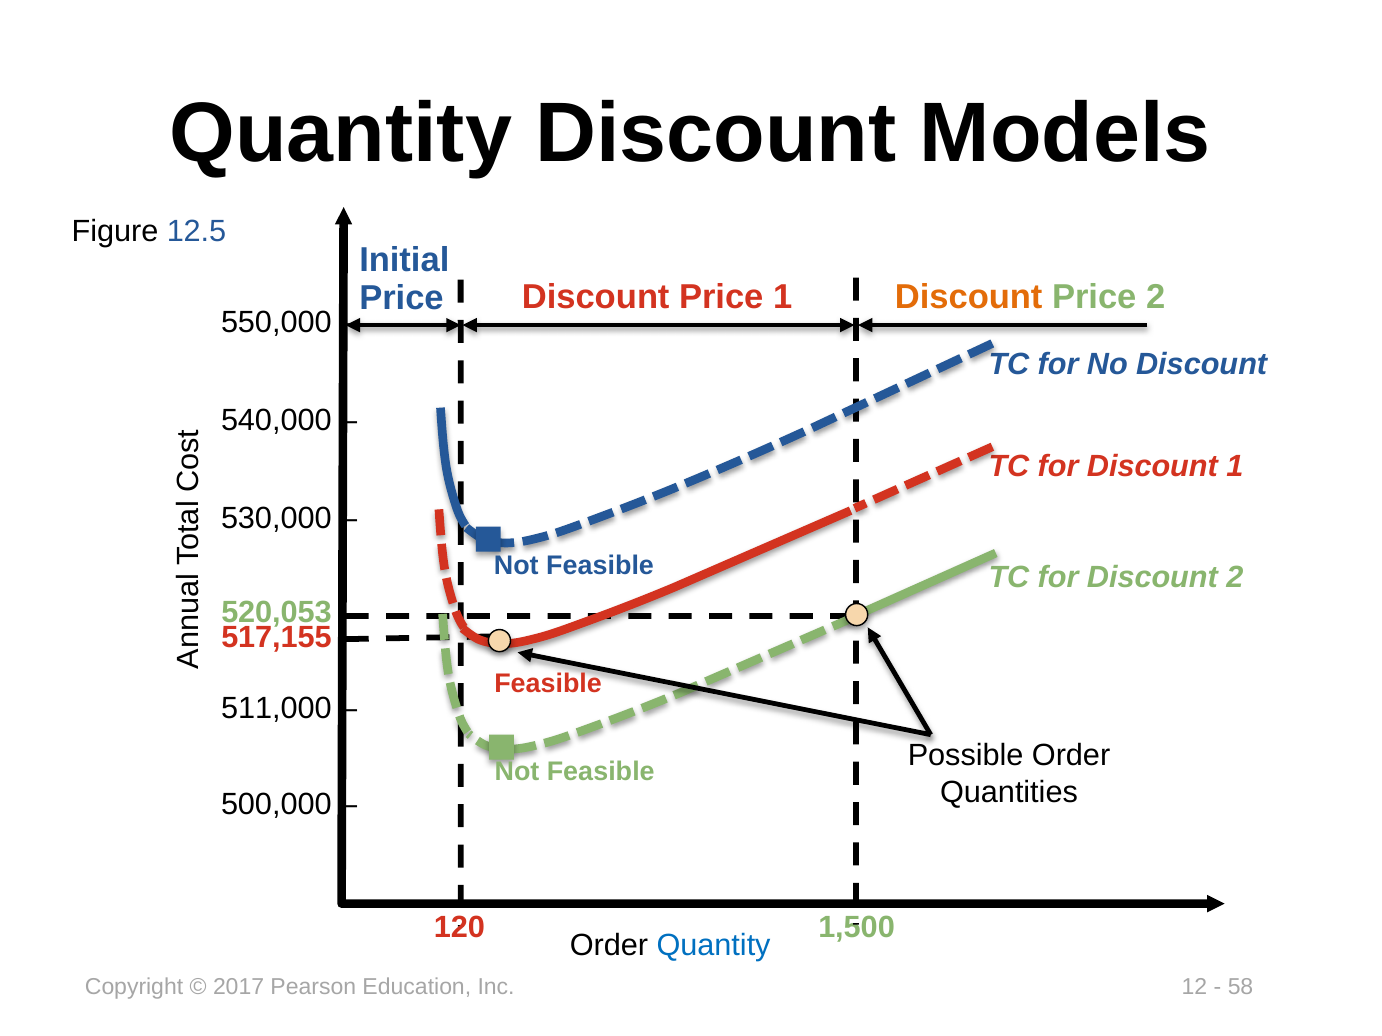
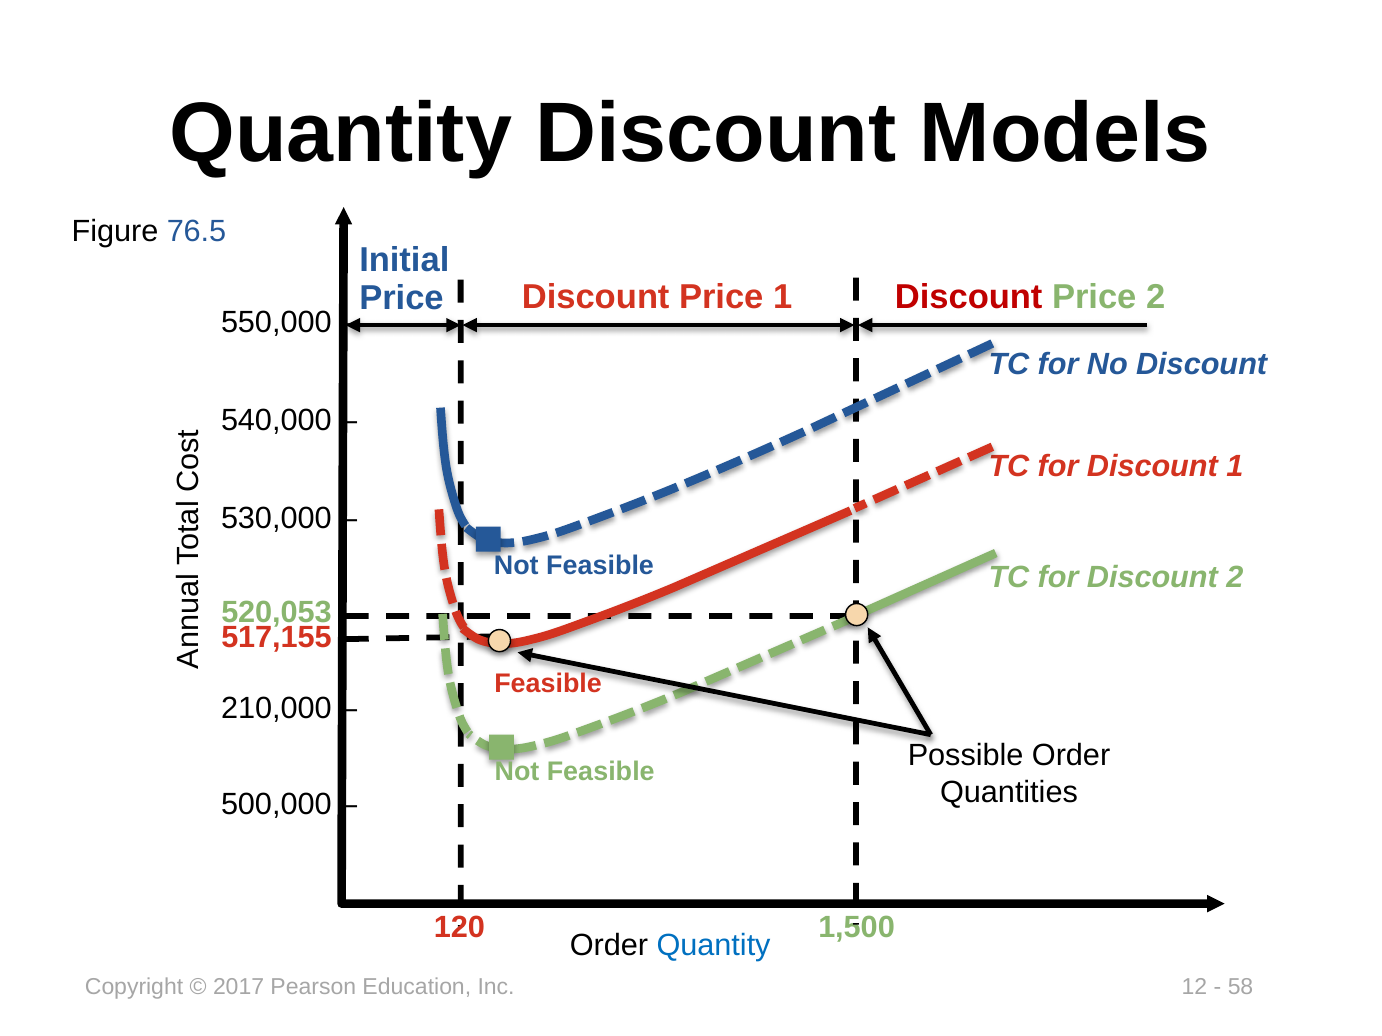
12.5: 12.5 -> 76.5
Discount at (969, 297) colour: orange -> red
511,000: 511,000 -> 210,000
